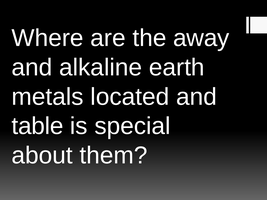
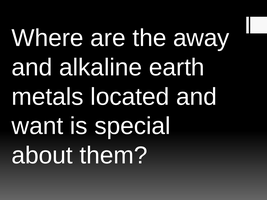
table: table -> want
